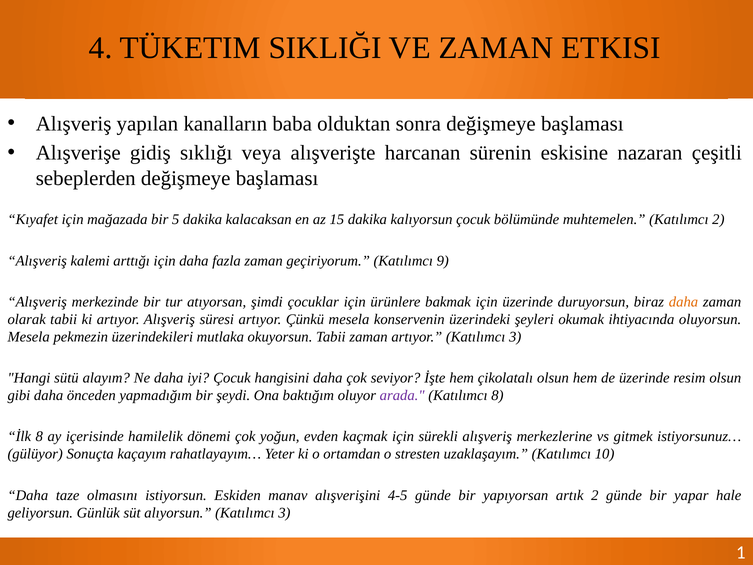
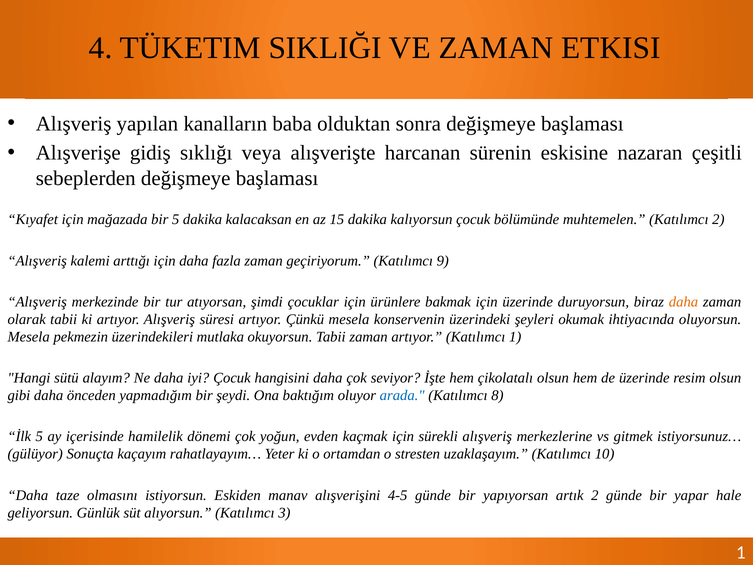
artıyor Katılımcı 3: 3 -> 1
arada colour: purple -> blue
İlk 8: 8 -> 5
